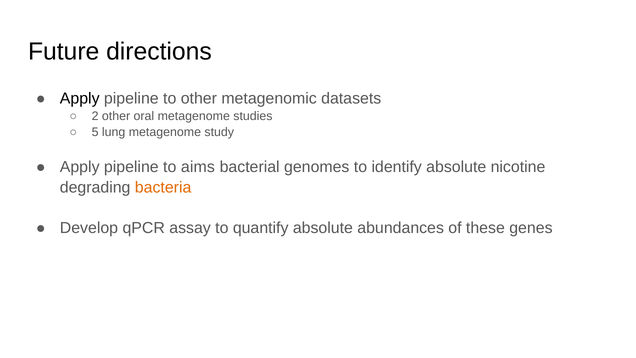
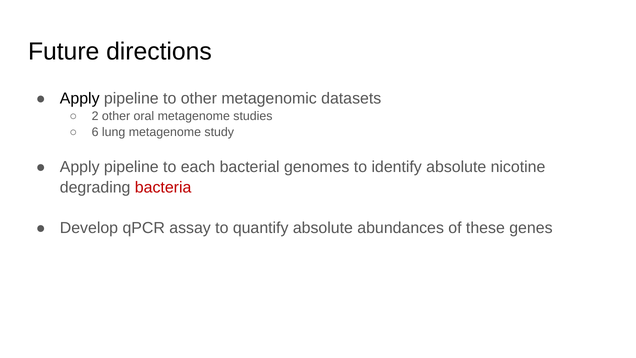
5: 5 -> 6
aims: aims -> each
bacteria colour: orange -> red
